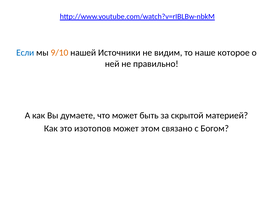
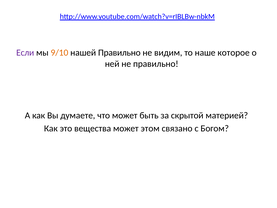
Если colour: blue -> purple
нашей Источники: Источники -> Правильно
изотопов: изотопов -> вещества
